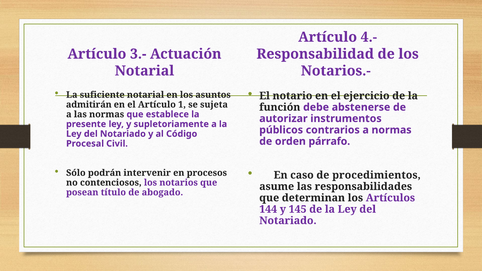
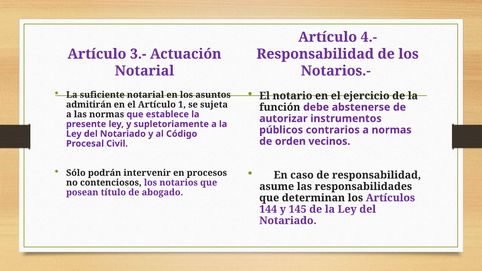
párrafo: párrafo -> vecinos
de procedimientos: procedimientos -> responsabilidad
